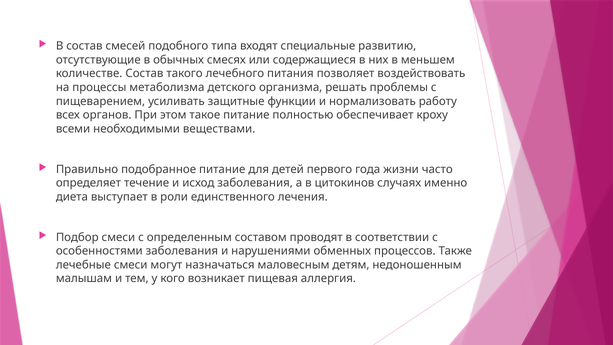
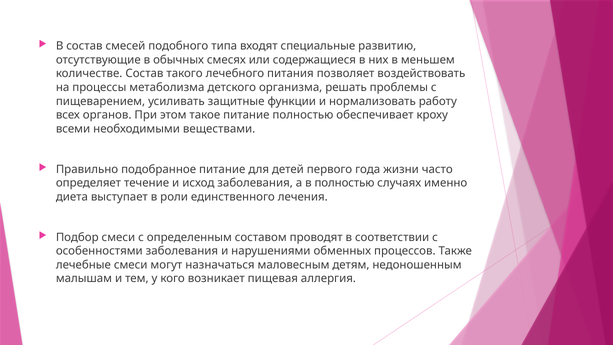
в цитокинов: цитокинов -> полностью
